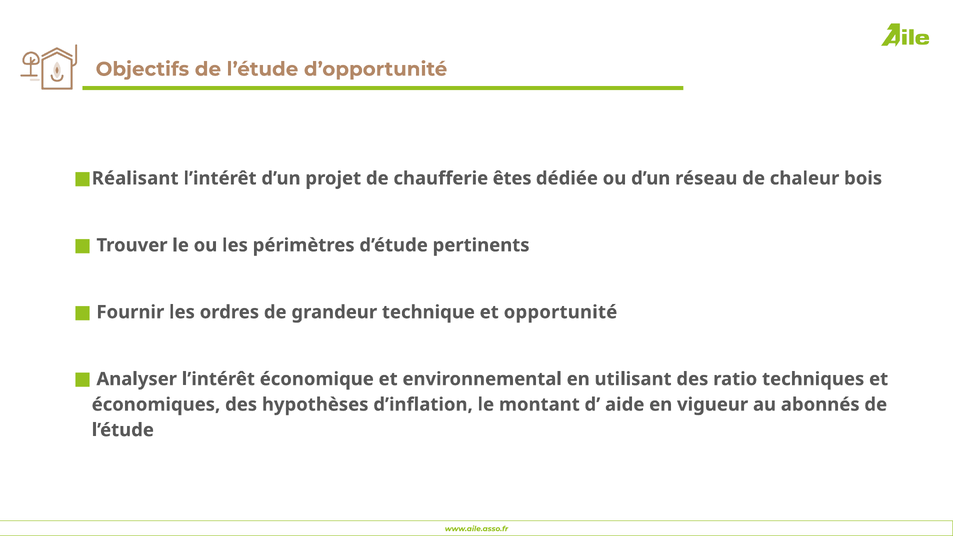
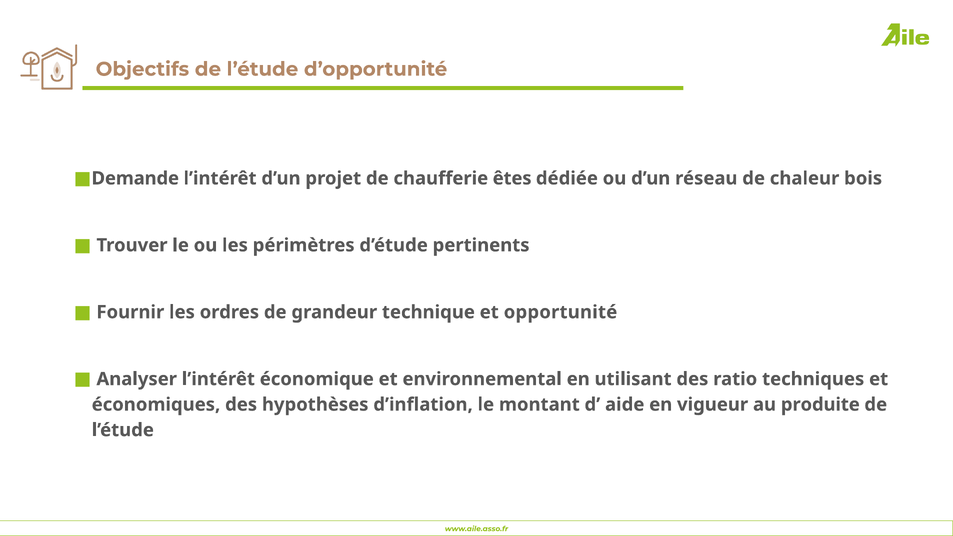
Réalisant: Réalisant -> Demande
abonnés: abonnés -> produite
